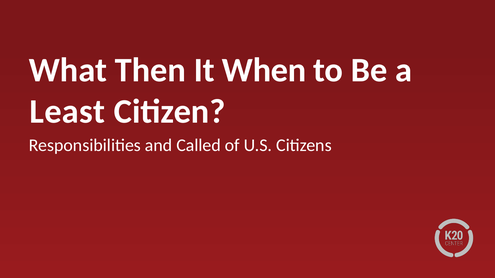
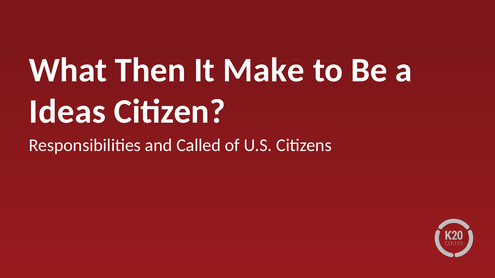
When: When -> Make
Least: Least -> Ideas
